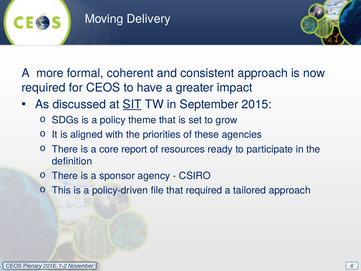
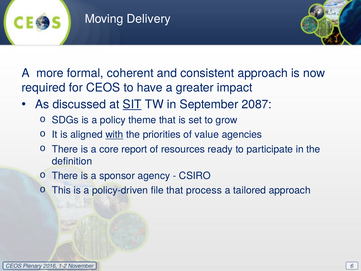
2015: 2015 -> 2087
with underline: none -> present
these: these -> value
that required: required -> process
